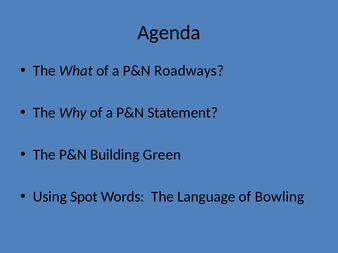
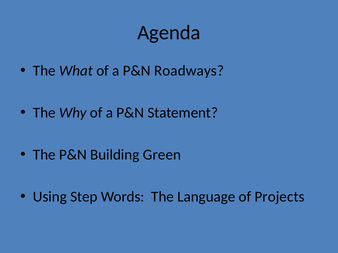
Spot: Spot -> Step
Bowling: Bowling -> Projects
